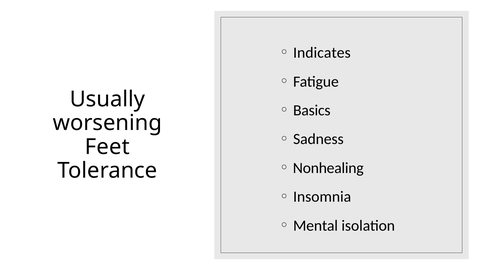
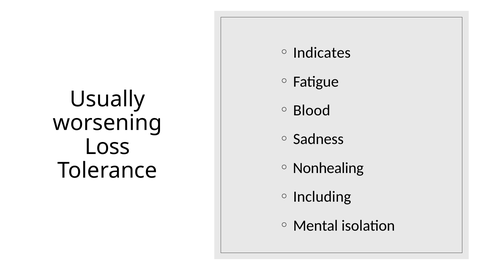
Basics: Basics -> Blood
Feet: Feet -> Loss
Insomnia: Insomnia -> Including
